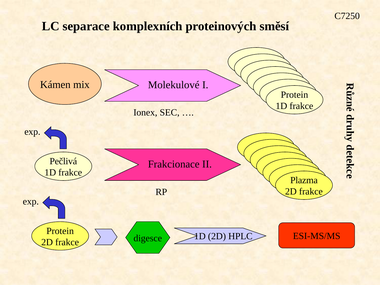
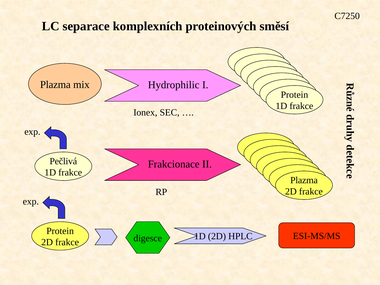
Kámen at (55, 85): Kámen -> Plazma
Molekulové: Molekulové -> Hydrophilic
